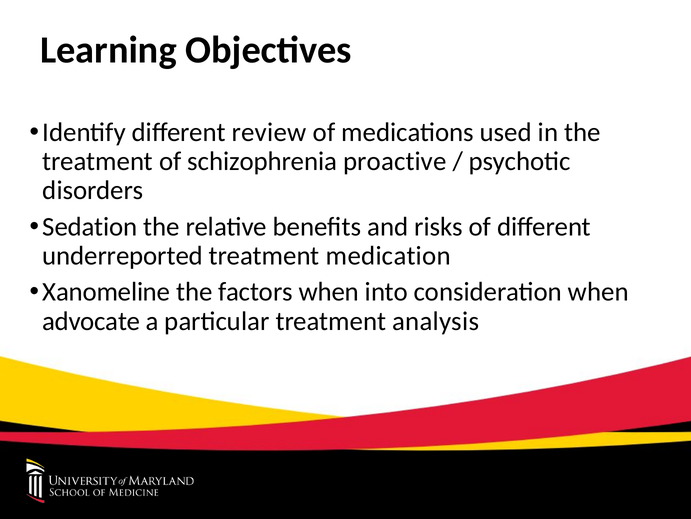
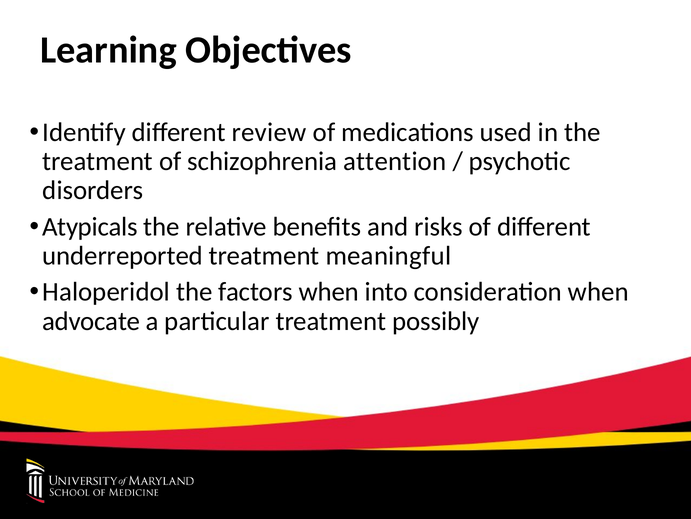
proactive: proactive -> attention
Sedation: Sedation -> Atypicals
medication: medication -> meaningful
Xanomeline: Xanomeline -> Haloperidol
analysis: analysis -> possibly
